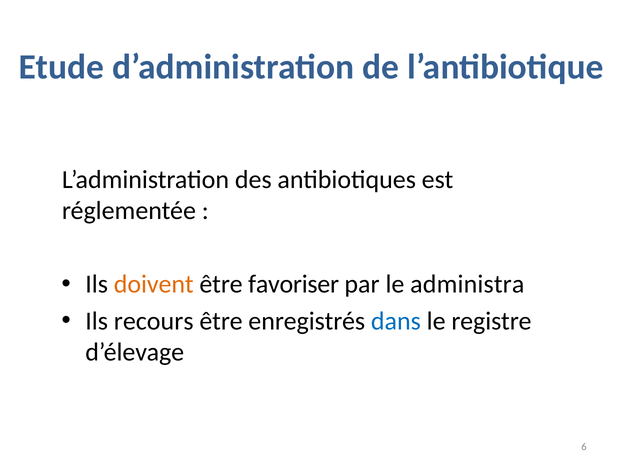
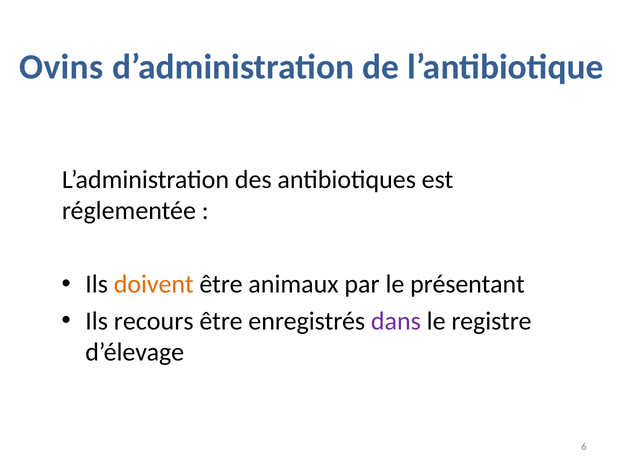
Etude: Etude -> Ovins
favoriser: favoriser -> animaux
administra: administra -> présentant
dans colour: blue -> purple
